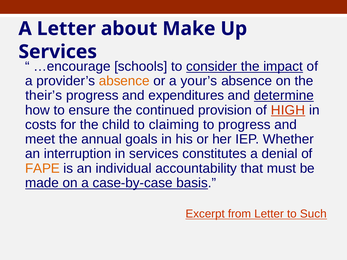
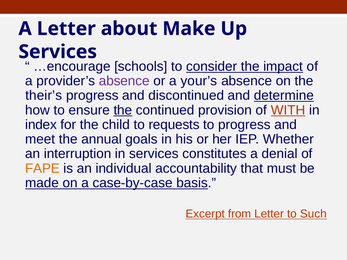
absence at (124, 81) colour: orange -> purple
expenditures: expenditures -> discontinued
the at (123, 110) underline: none -> present
HIGH: HIGH -> WITH
costs: costs -> index
claiming: claiming -> requests
